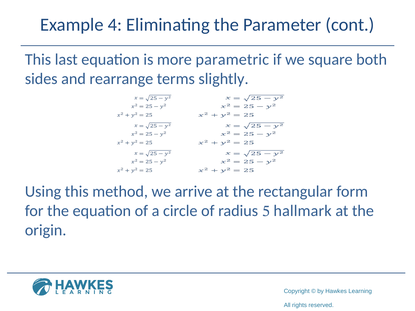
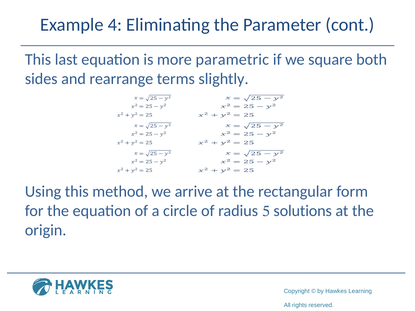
hallmark: hallmark -> solutions
